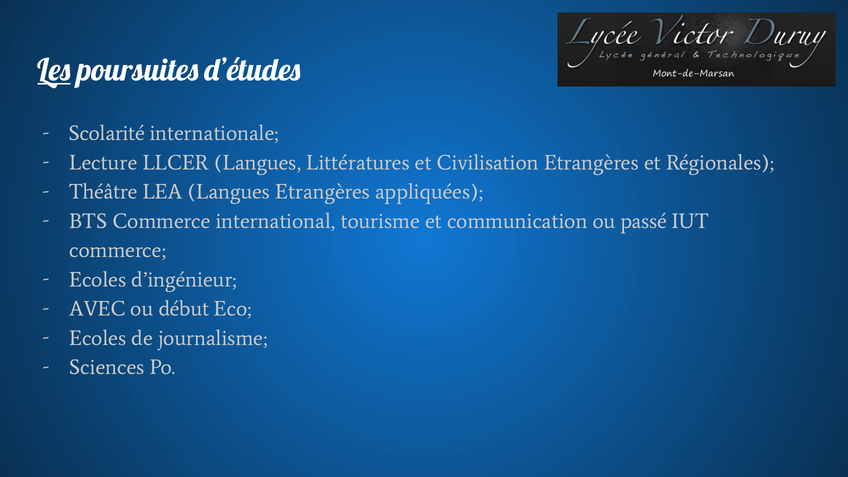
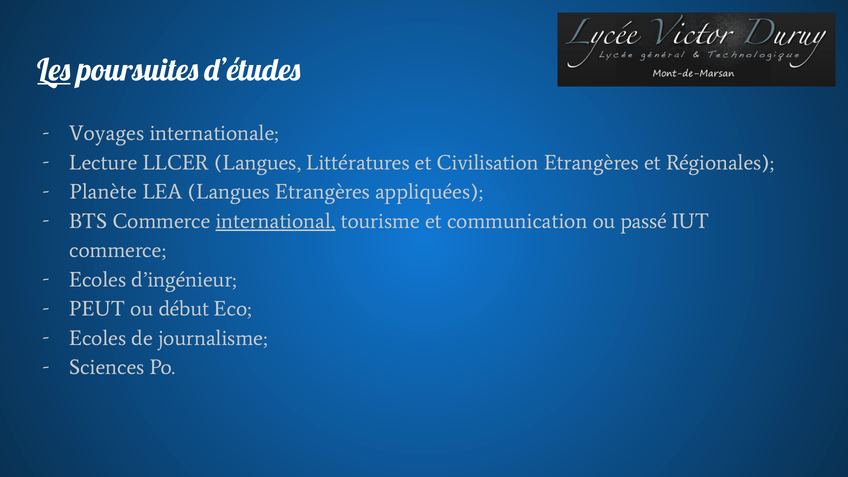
Scolarité: Scolarité -> Voyages
Théâtre: Théâtre -> Planète
international underline: none -> present
AVEC: AVEC -> PEUT
